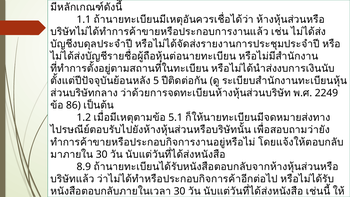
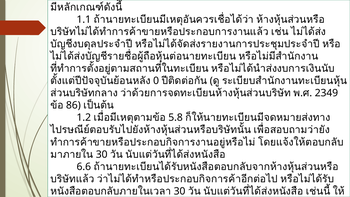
5: 5 -> 0
2249: 2249 -> 2349
5.1: 5.1 -> 5.8
8.9: 8.9 -> 6.6
